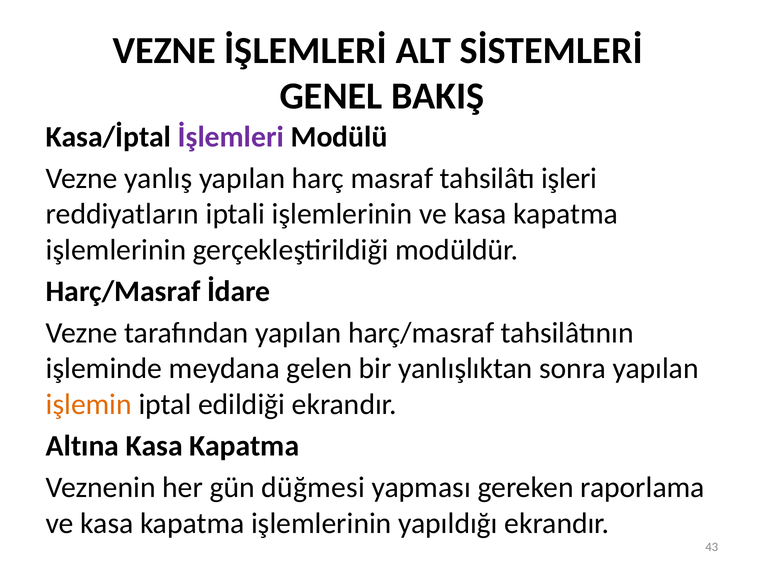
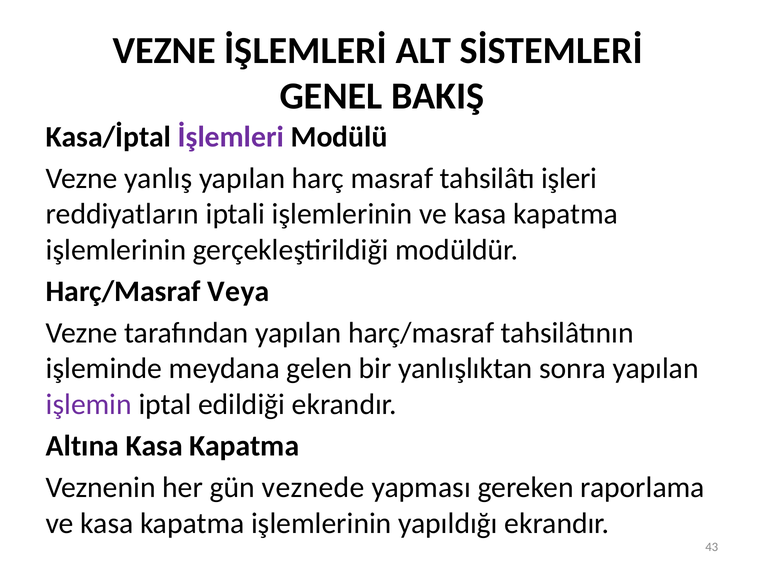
İdare: İdare -> Veya
işlemin colour: orange -> purple
düğmesi: düğmesi -> veznede
